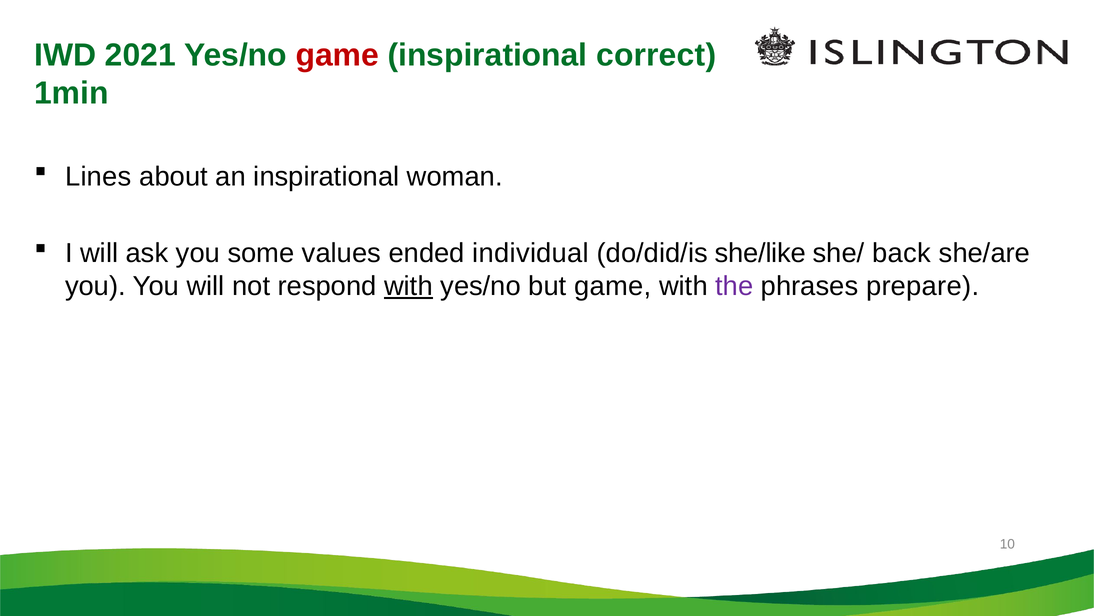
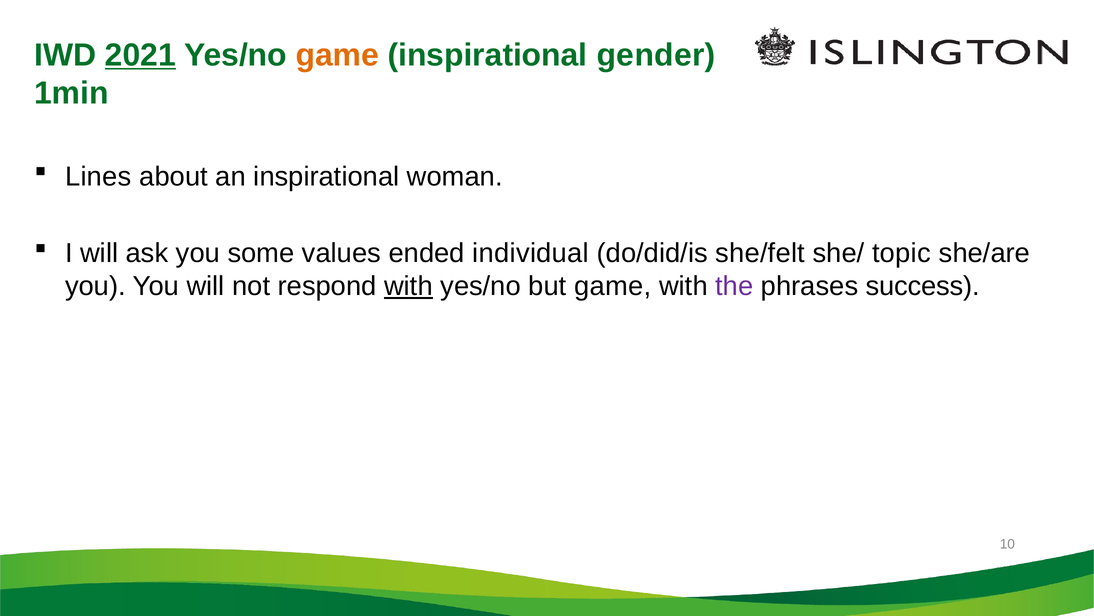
2021 underline: none -> present
game at (337, 55) colour: red -> orange
correct: correct -> gender
she/like: she/like -> she/felt
back: back -> topic
prepare: prepare -> success
